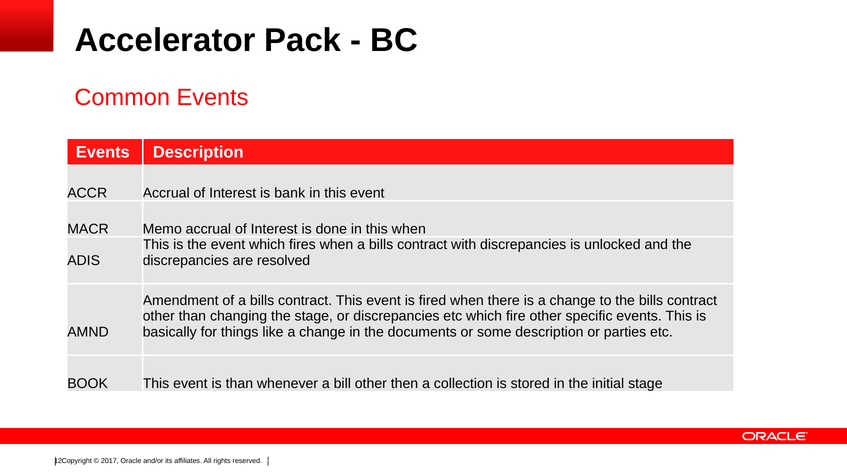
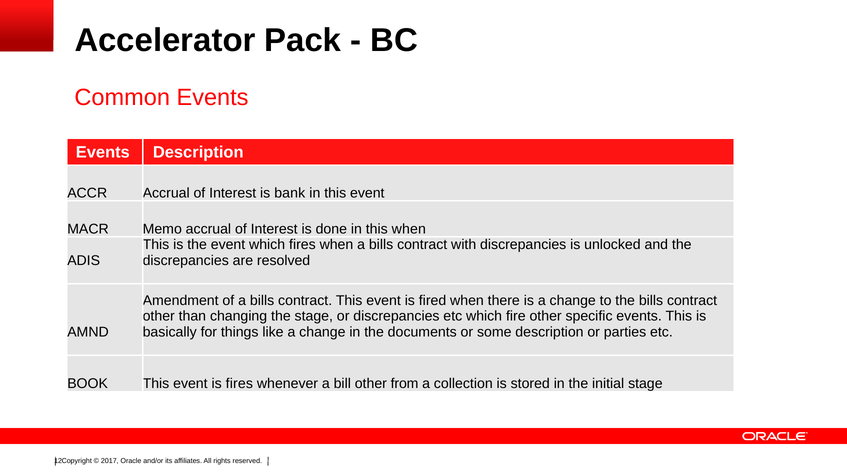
is than: than -> fires
then: then -> from
